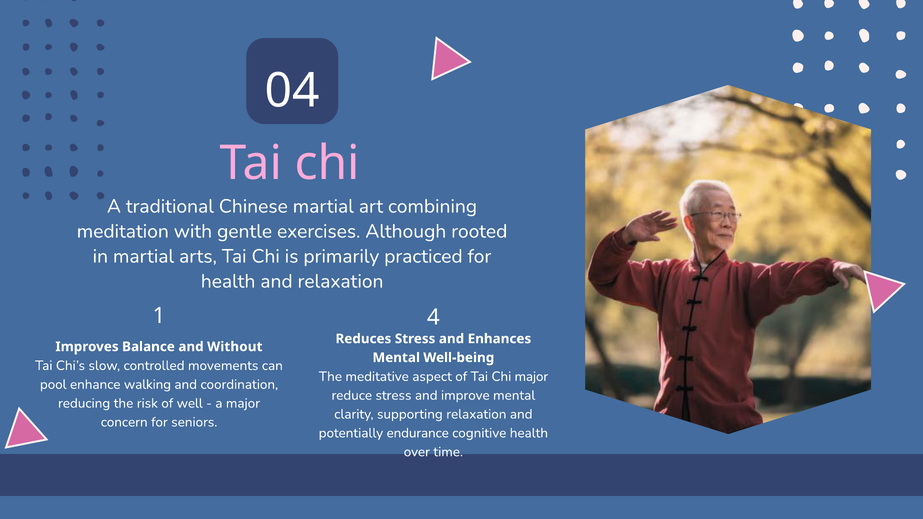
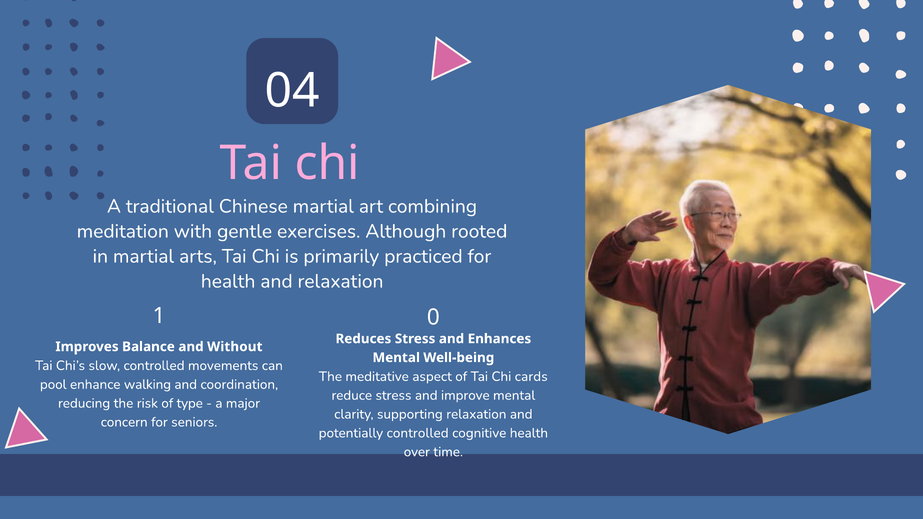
4: 4 -> 0
Chi major: major -> cards
well: well -> type
potentially endurance: endurance -> controlled
